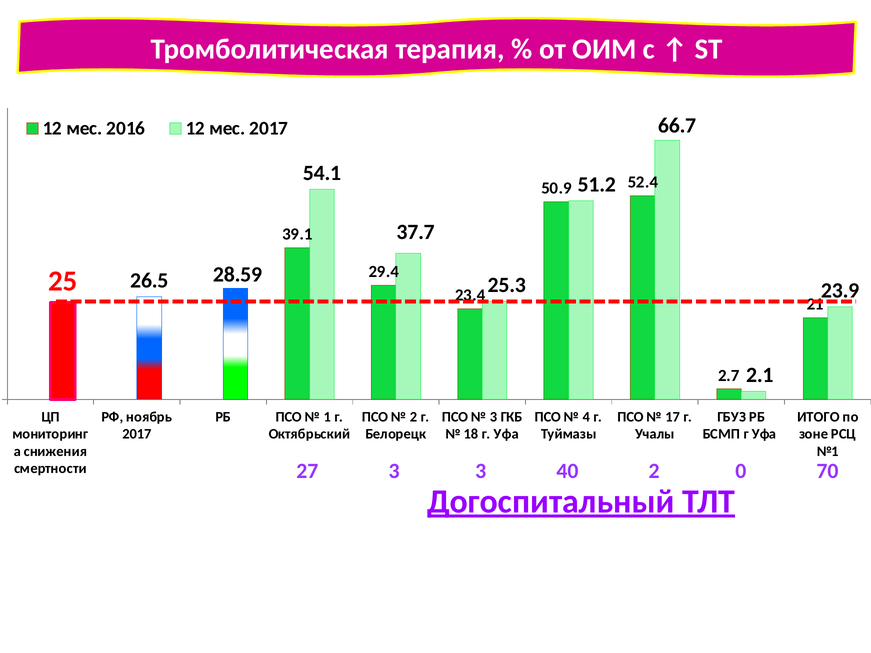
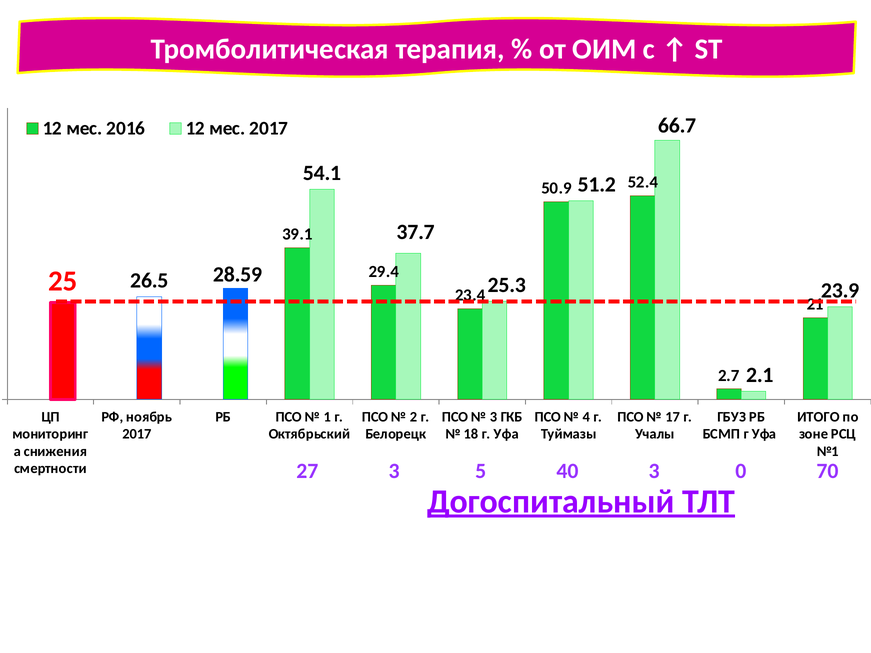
3 3: 3 -> 5
40 2: 2 -> 3
